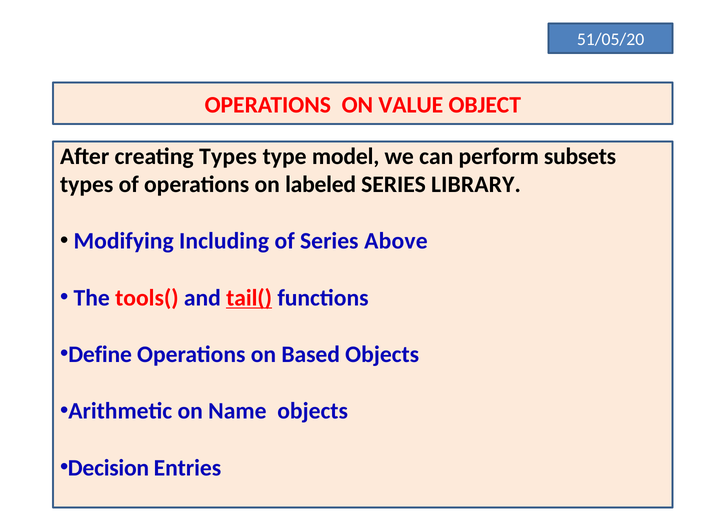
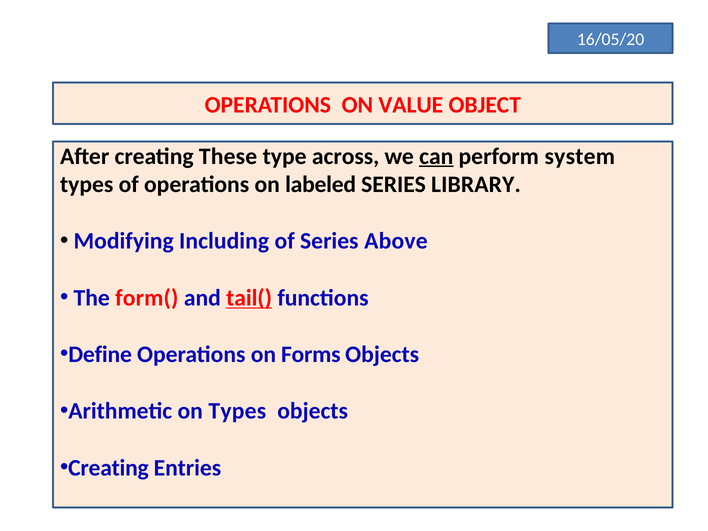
51/05/20: 51/05/20 -> 16/05/20
creating Types: Types -> These
model: model -> across
can underline: none -> present
subsets: subsets -> system
tools(: tools( -> form(
Based: Based -> Forms
on Name: Name -> Types
Decision at (108, 468): Decision -> Creating
